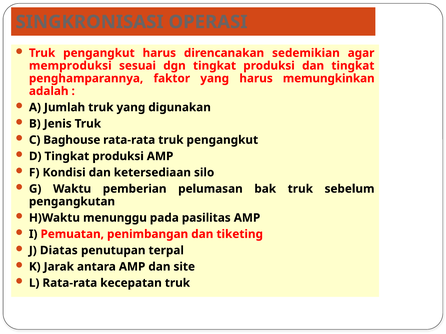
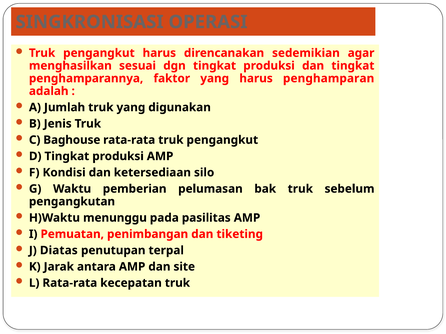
memproduksi: memproduksi -> menghasilkan
memungkinkan: memungkinkan -> penghamparan
